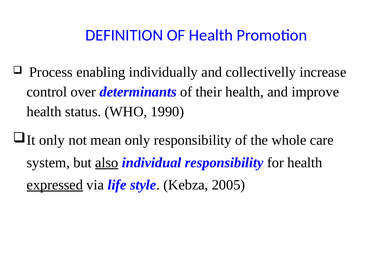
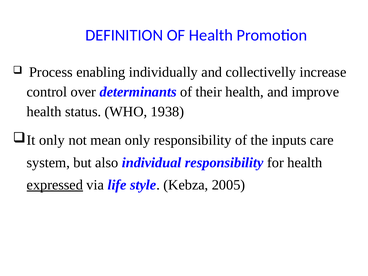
1990: 1990 -> 1938
whole: whole -> inputs
also underline: present -> none
